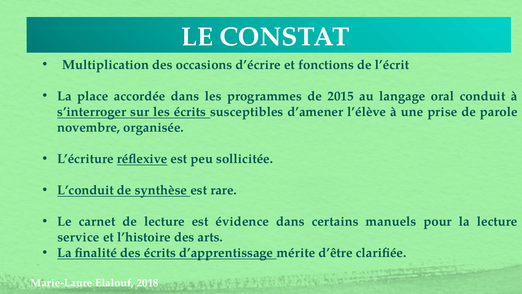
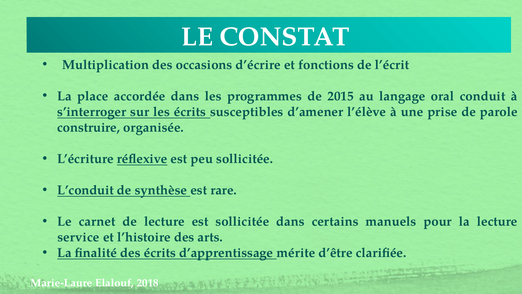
novembre: novembre -> construire
est évidence: évidence -> sollicitée
